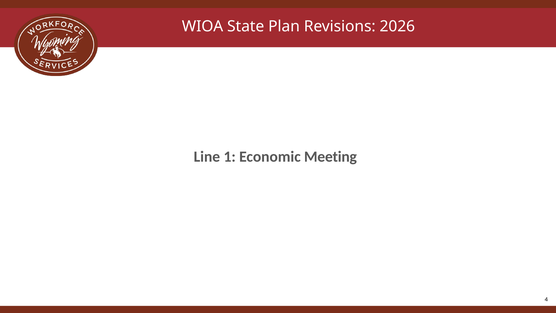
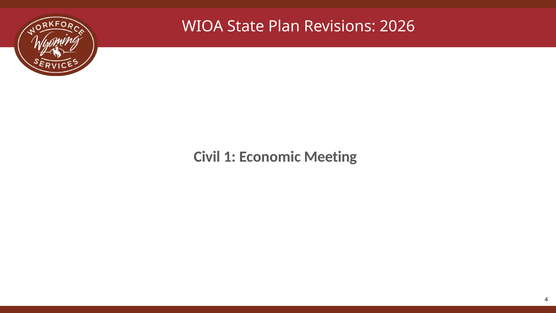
Line: Line -> Civil
